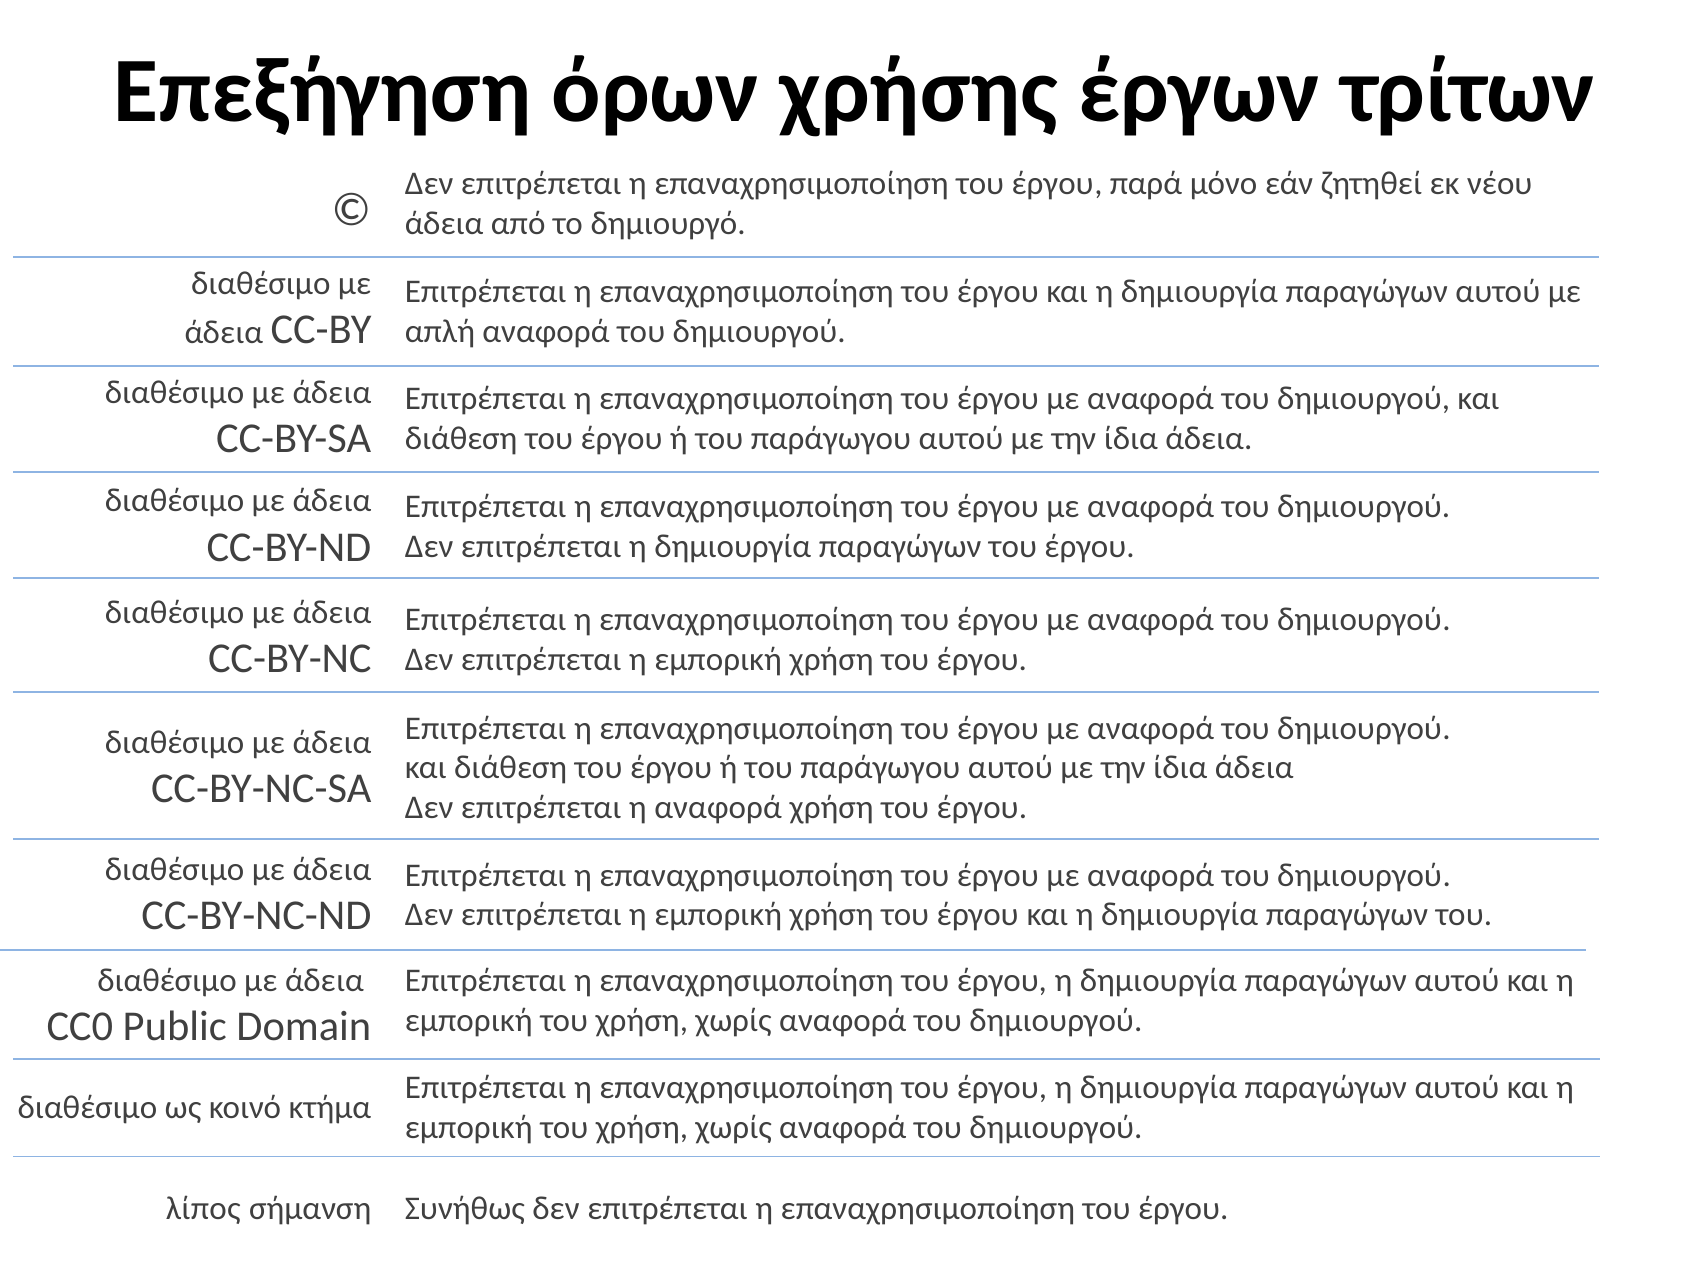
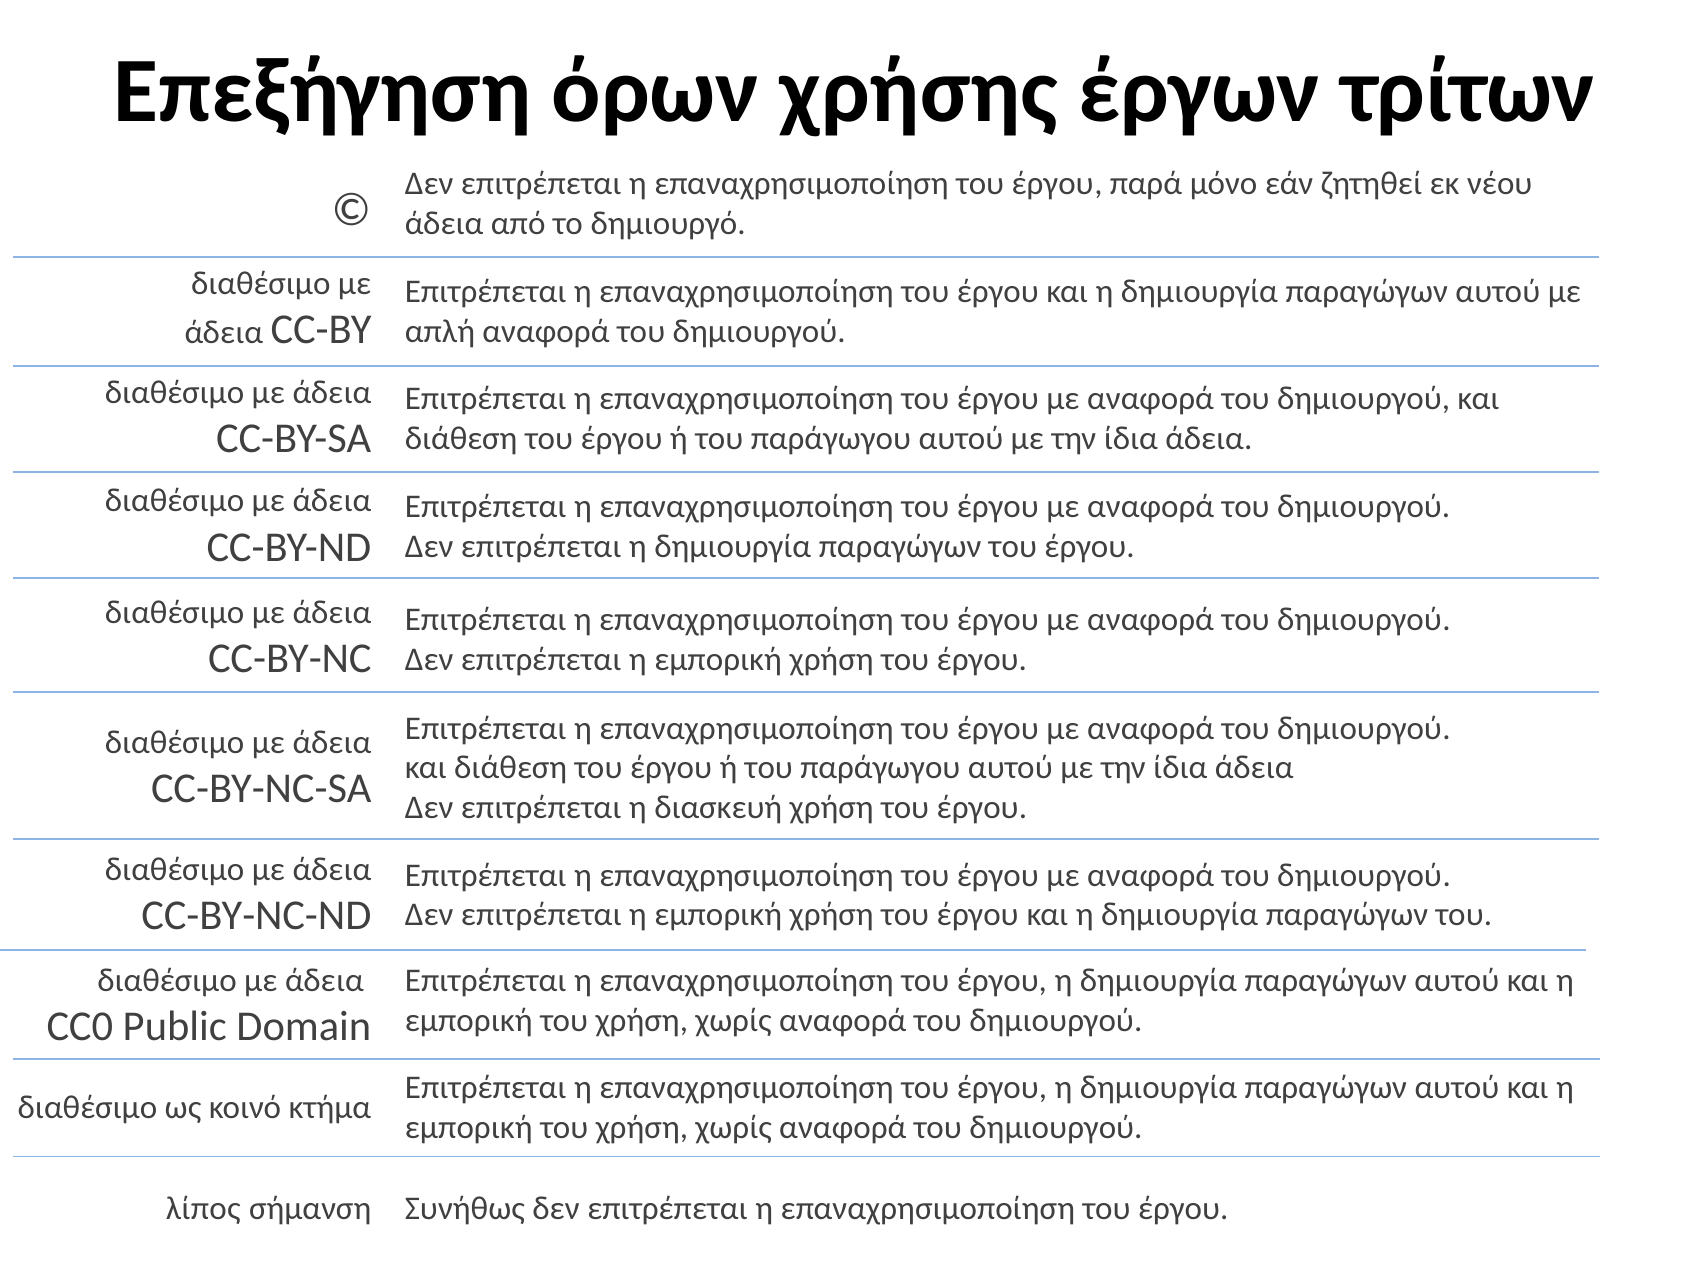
η αναφορά: αναφορά -> διασκευή
